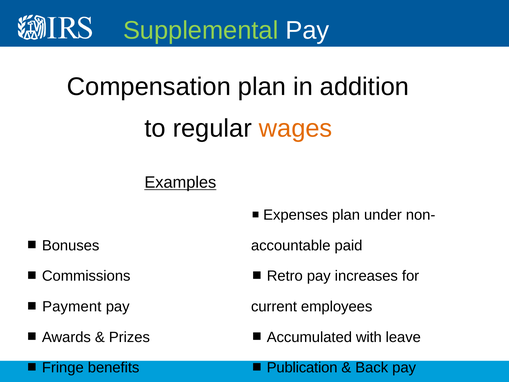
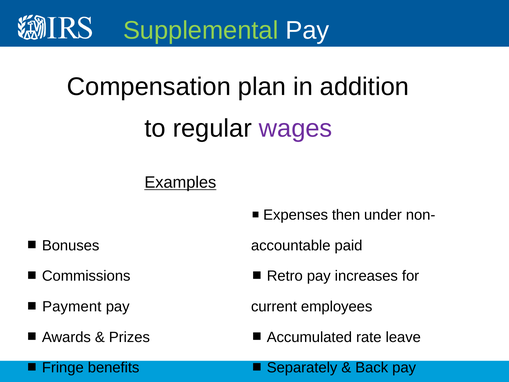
wages colour: orange -> purple
Expenses plan: plan -> then
with: with -> rate
Publication: Publication -> Separately
